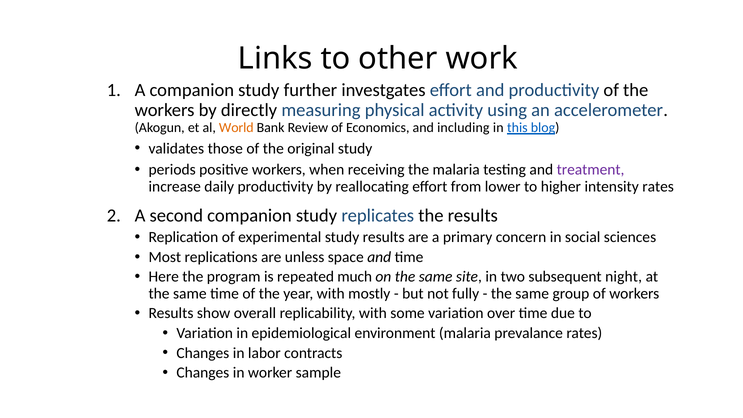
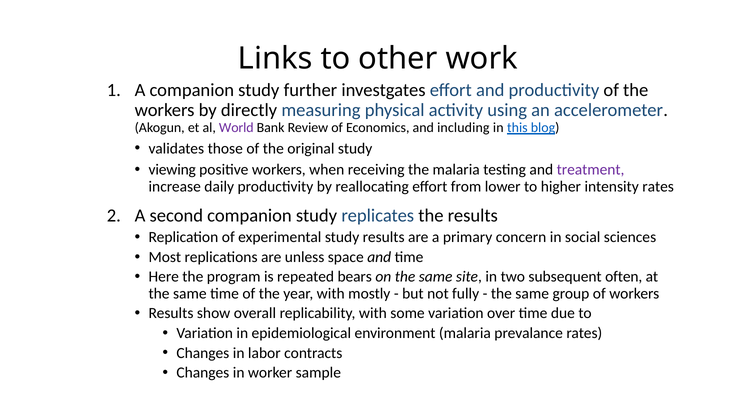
World colour: orange -> purple
periods: periods -> viewing
much: much -> bears
night: night -> often
